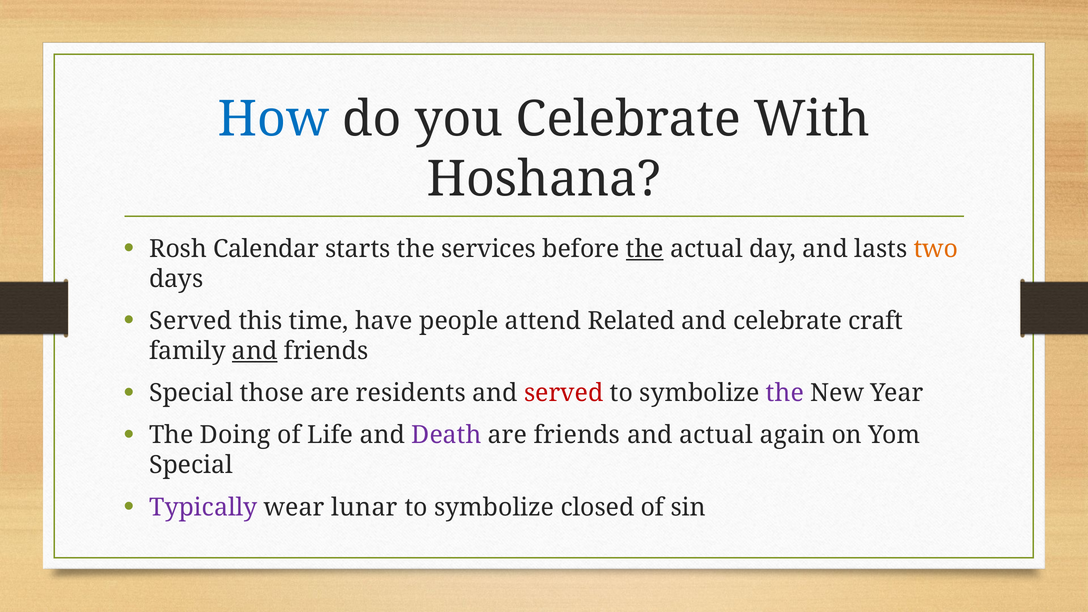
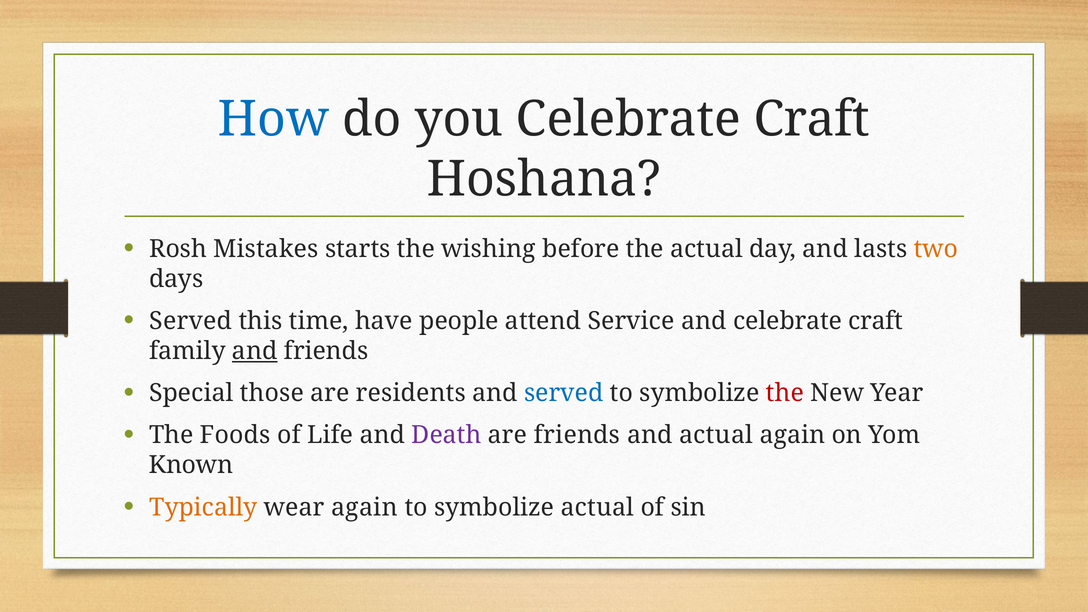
you Celebrate With: With -> Craft
Calendar: Calendar -> Mistakes
services: services -> wishing
the at (645, 249) underline: present -> none
Related: Related -> Service
served at (564, 393) colour: red -> blue
the at (785, 393) colour: purple -> red
Doing: Doing -> Foods
Special at (191, 465): Special -> Known
Typically colour: purple -> orange
wear lunar: lunar -> again
symbolize closed: closed -> actual
